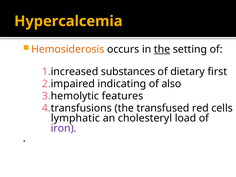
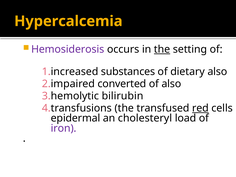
Hemosiderosis colour: orange -> purple
dietary first: first -> also
indicating: indicating -> converted
features: features -> bilirubin
red underline: none -> present
lymphatic: lymphatic -> epidermal
